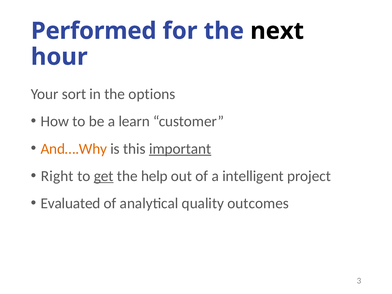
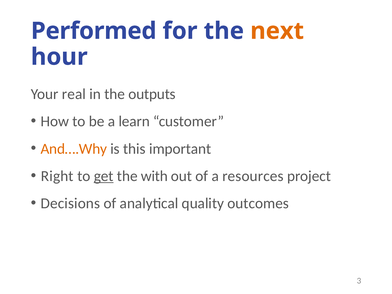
next colour: black -> orange
sort: sort -> real
options: options -> outputs
important underline: present -> none
help: help -> with
intelligent: intelligent -> resources
Evaluated: Evaluated -> Decisions
